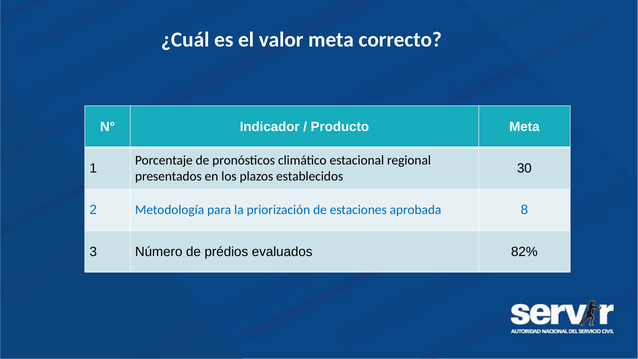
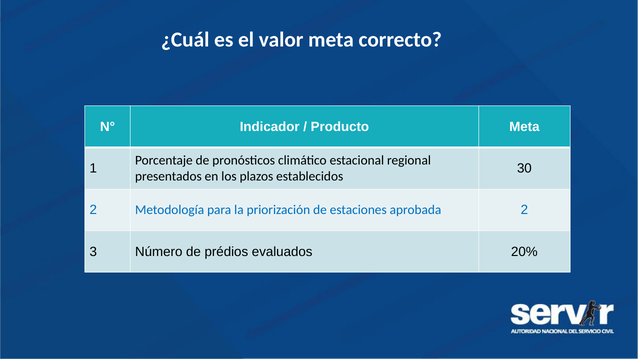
aprobada 8: 8 -> 2
82%: 82% -> 20%
